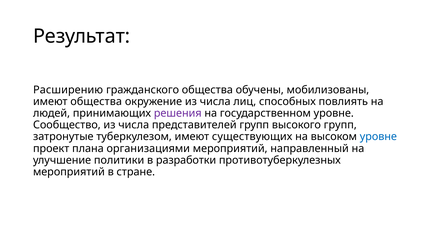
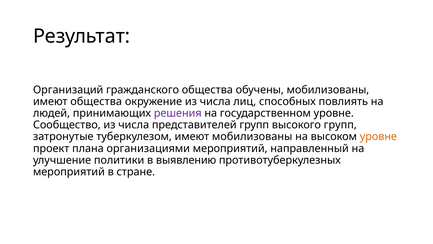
Расширению: Расширению -> Организаций
имеют существующих: существующих -> мобилизованы
уровне at (378, 136) colour: blue -> orange
разработки: разработки -> выявлению
